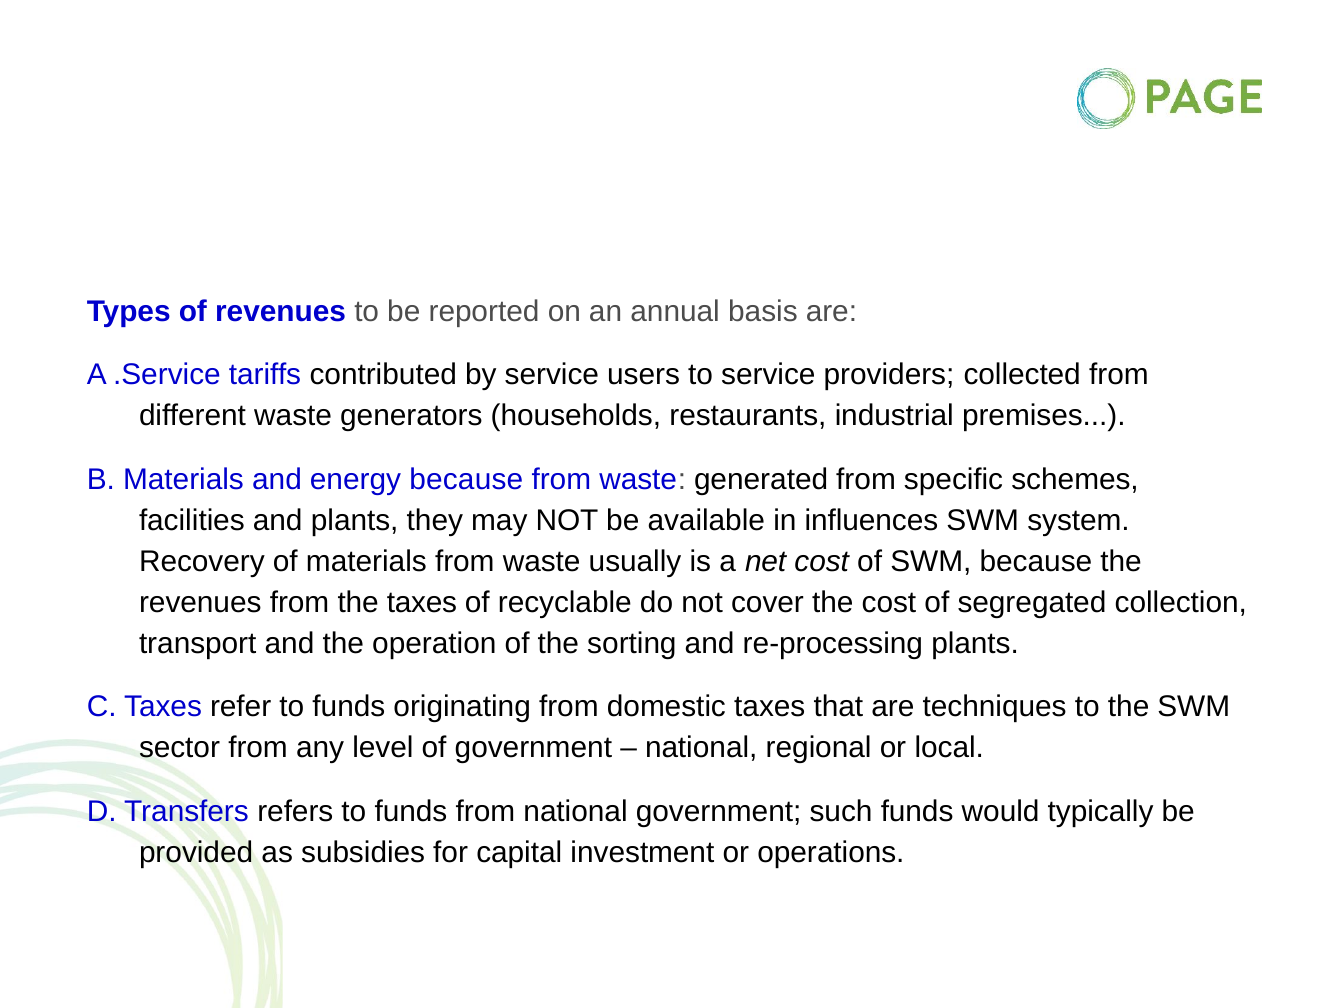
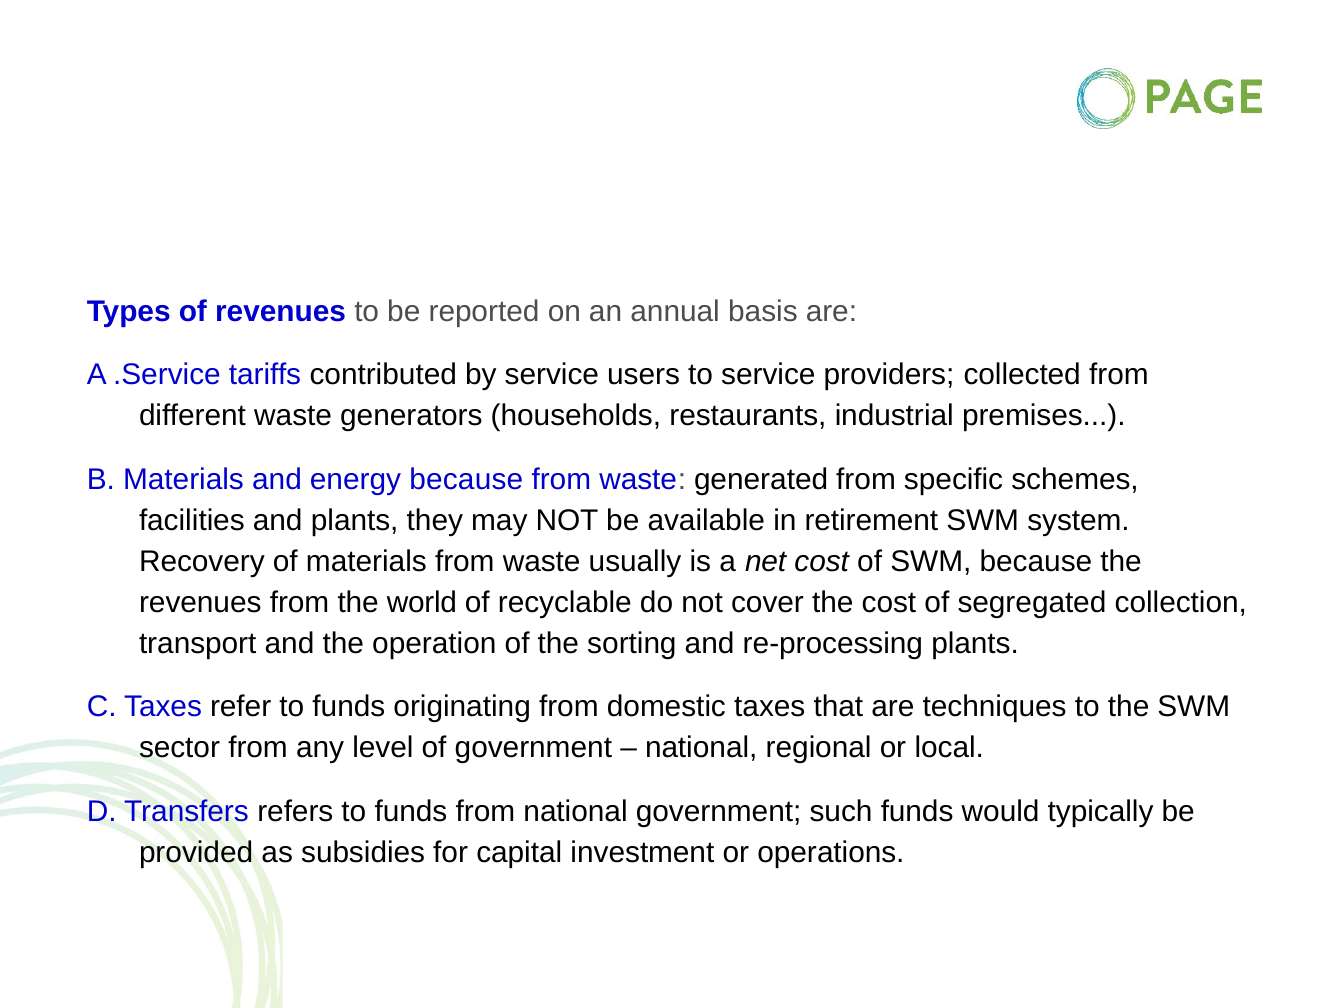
influences: influences -> retirement
the taxes: taxes -> world
